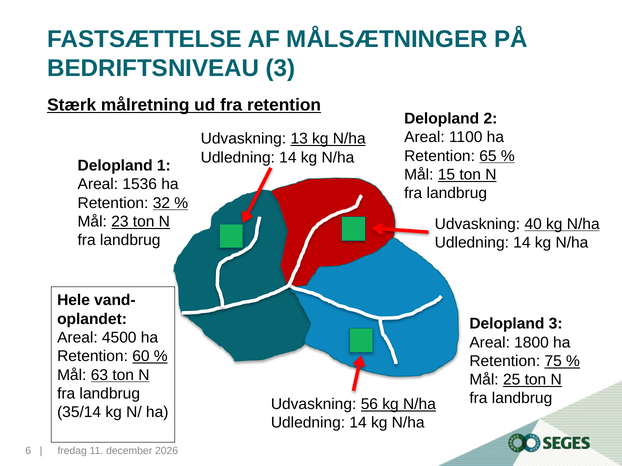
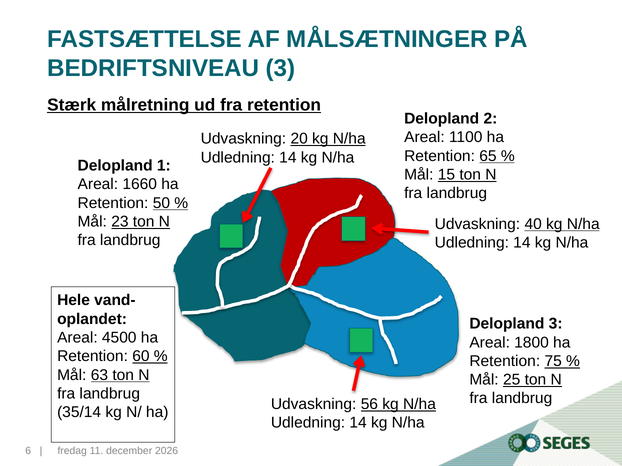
13: 13 -> 20
1536: 1536 -> 1660
32: 32 -> 50
